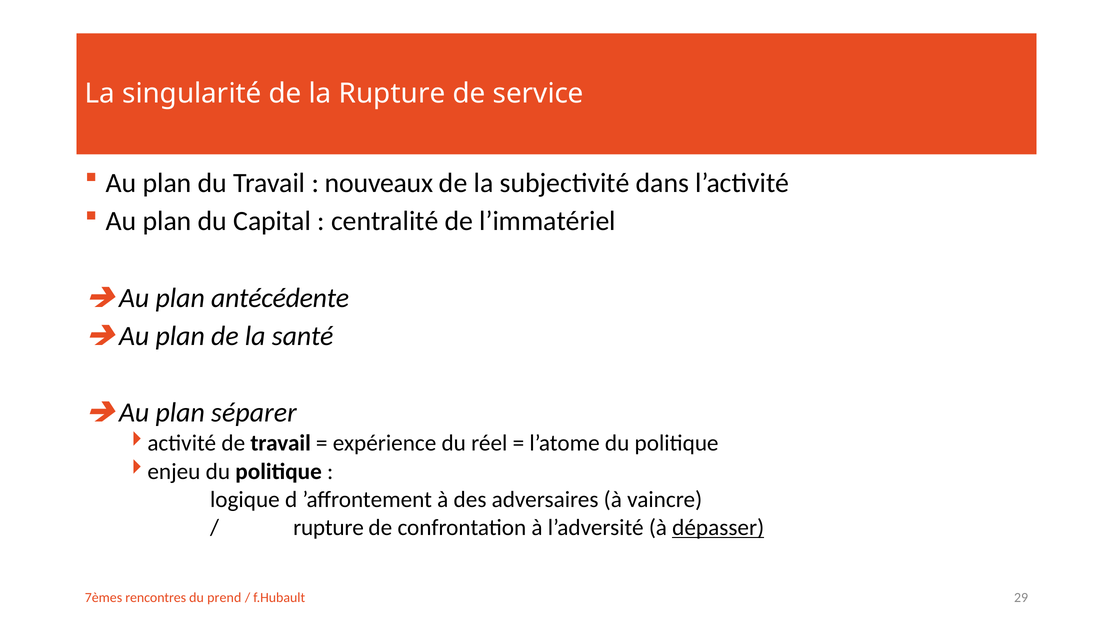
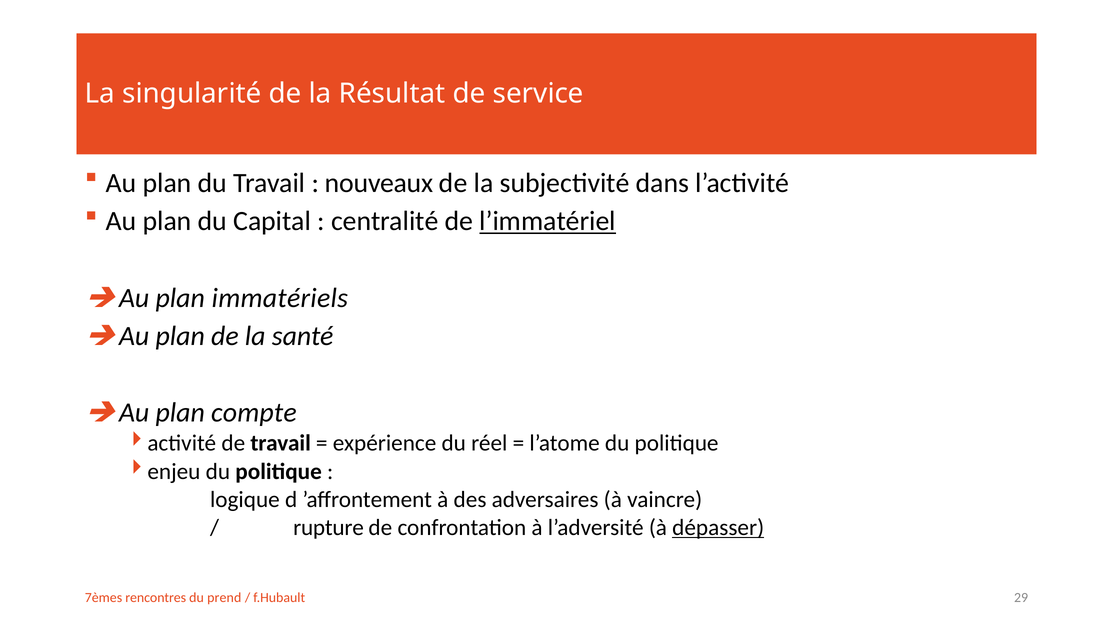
la Rupture: Rupture -> Résultat
l’immatériel underline: none -> present
antécédente: antécédente -> immatériels
séparer: séparer -> compte
